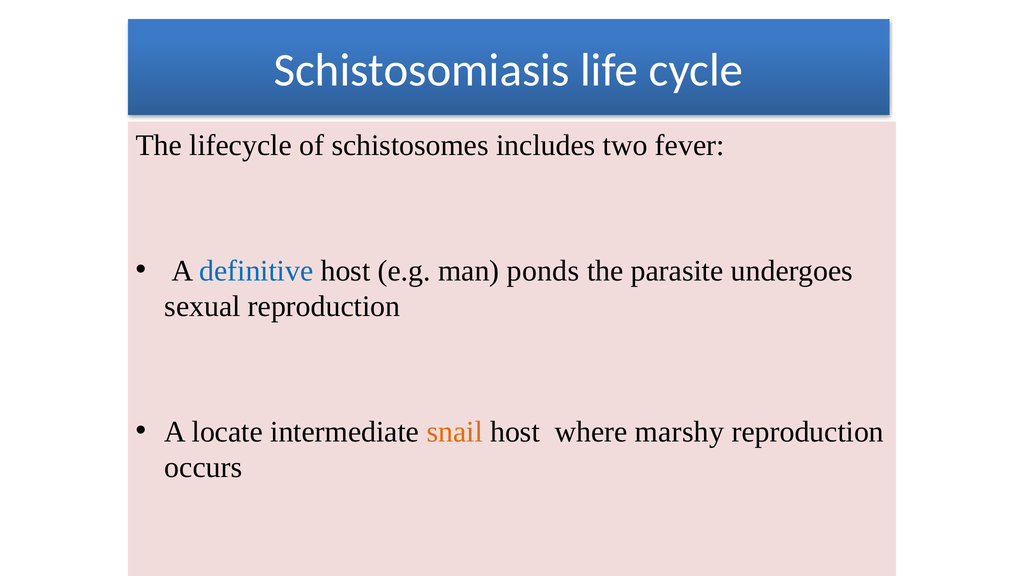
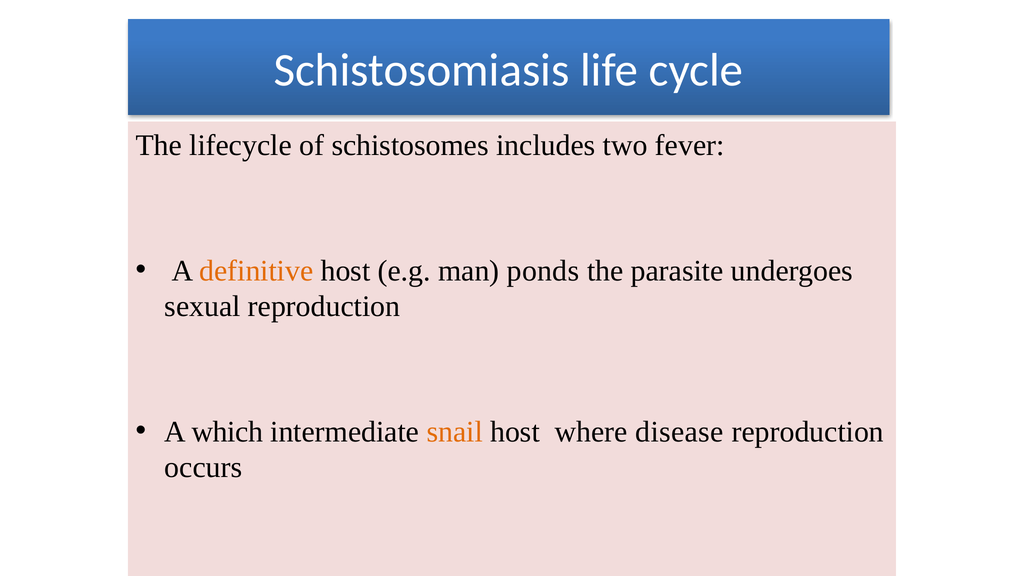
definitive colour: blue -> orange
locate: locate -> which
marshy: marshy -> disease
